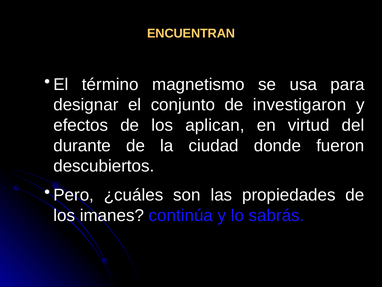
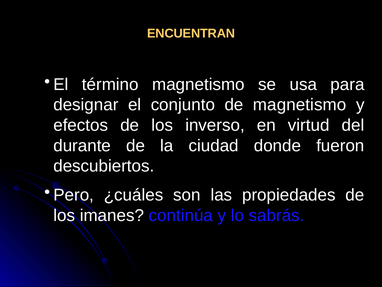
de investigaron: investigaron -> magnetismo
aplican: aplican -> inverso
